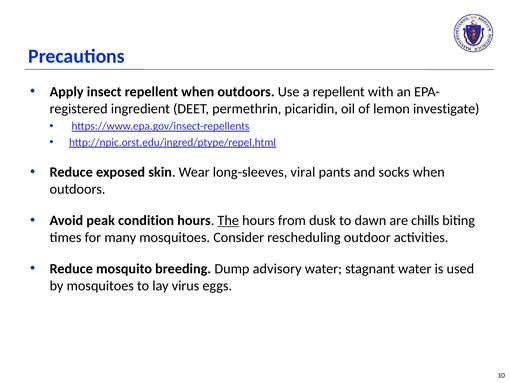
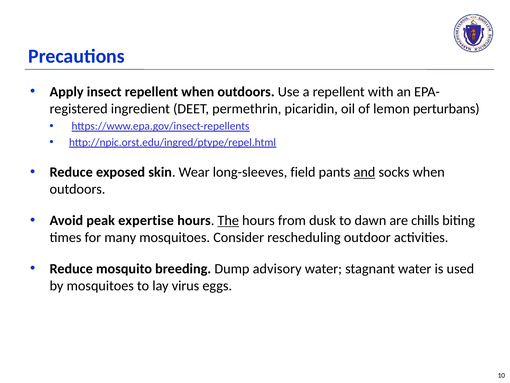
investigate: investigate -> perturbans
viral: viral -> field
and underline: none -> present
condition: condition -> expertise
